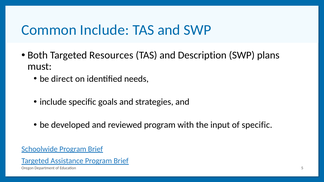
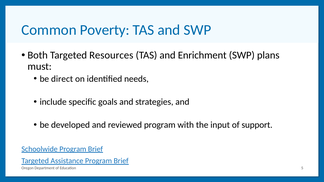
Common Include: Include -> Poverty
Description: Description -> Enrichment
of specific: specific -> support
